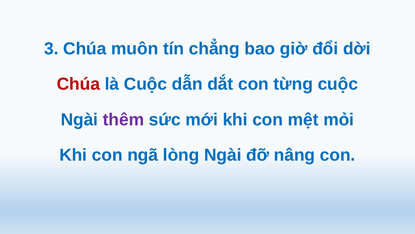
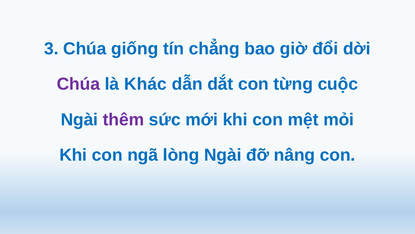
muôn: muôn -> giống
Chúa at (78, 84) colour: red -> purple
là Cuộc: Cuộc -> Khác
